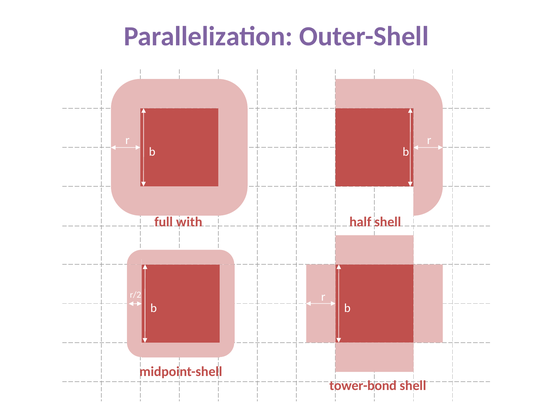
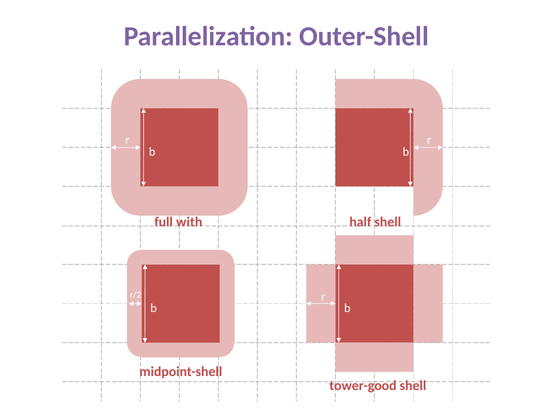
tower-bond: tower-bond -> tower-good
